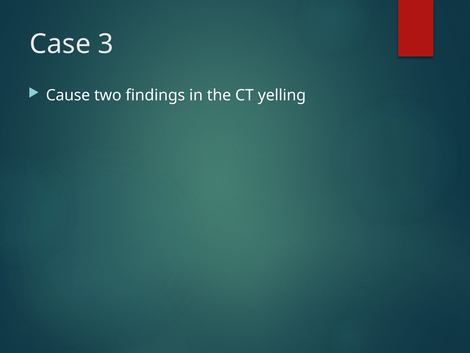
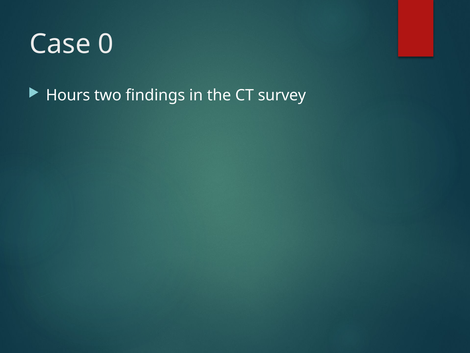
3: 3 -> 0
Cause: Cause -> Hours
yelling: yelling -> survey
